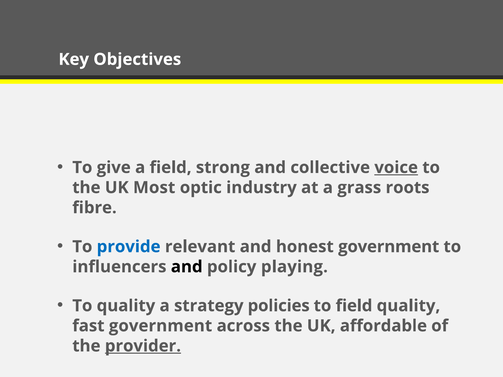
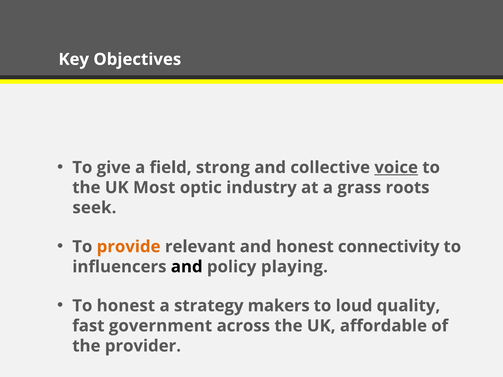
fibre: fibre -> seek
provide colour: blue -> orange
honest government: government -> connectivity
To quality: quality -> honest
policies: policies -> makers
to field: field -> loud
provider underline: present -> none
